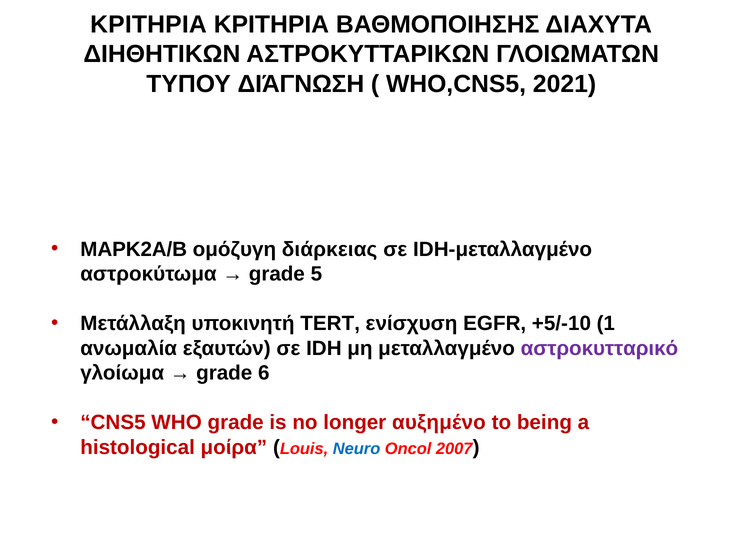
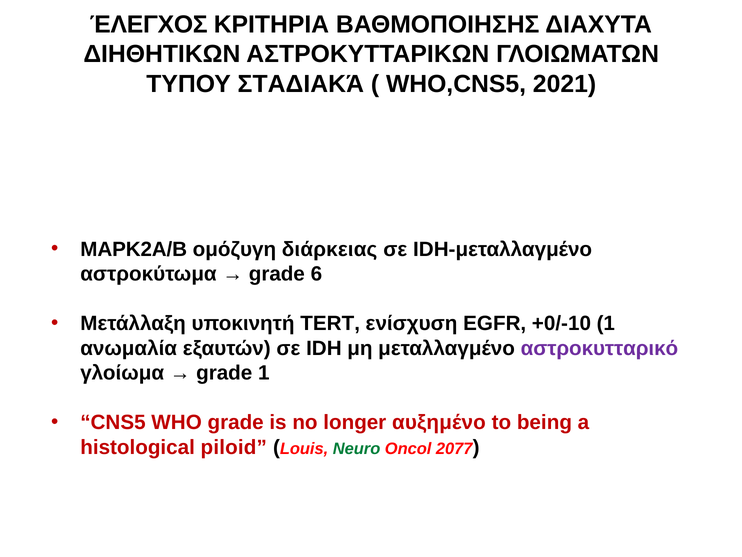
ΚΡΙΤΗΡΙΑ at (149, 24): ΚΡΙΤΗΡΙΑ -> ΈΛΕΓΧΟΣ
ΔΙΆΓΝΩΣΗ: ΔΙΆΓΝΩΣΗ -> ΣΤΑΔΙΑΚΆ
5: 5 -> 6
+5/-10: +5/-10 -> +0/-10
grade 6: 6 -> 1
μοίρα: μοίρα -> piloid
Neuro colour: blue -> green
2007: 2007 -> 2077
